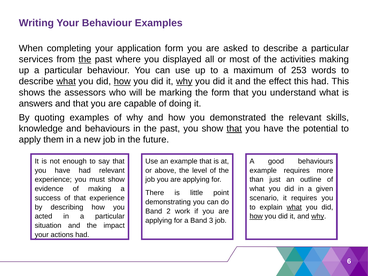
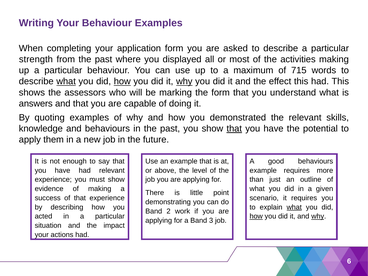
services: services -> strength
the at (85, 59) underline: present -> none
253: 253 -> 715
